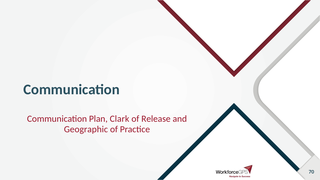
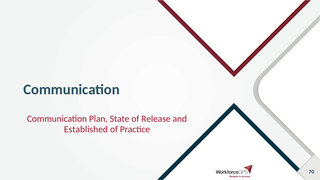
Clark: Clark -> State
Geographic: Geographic -> Established
